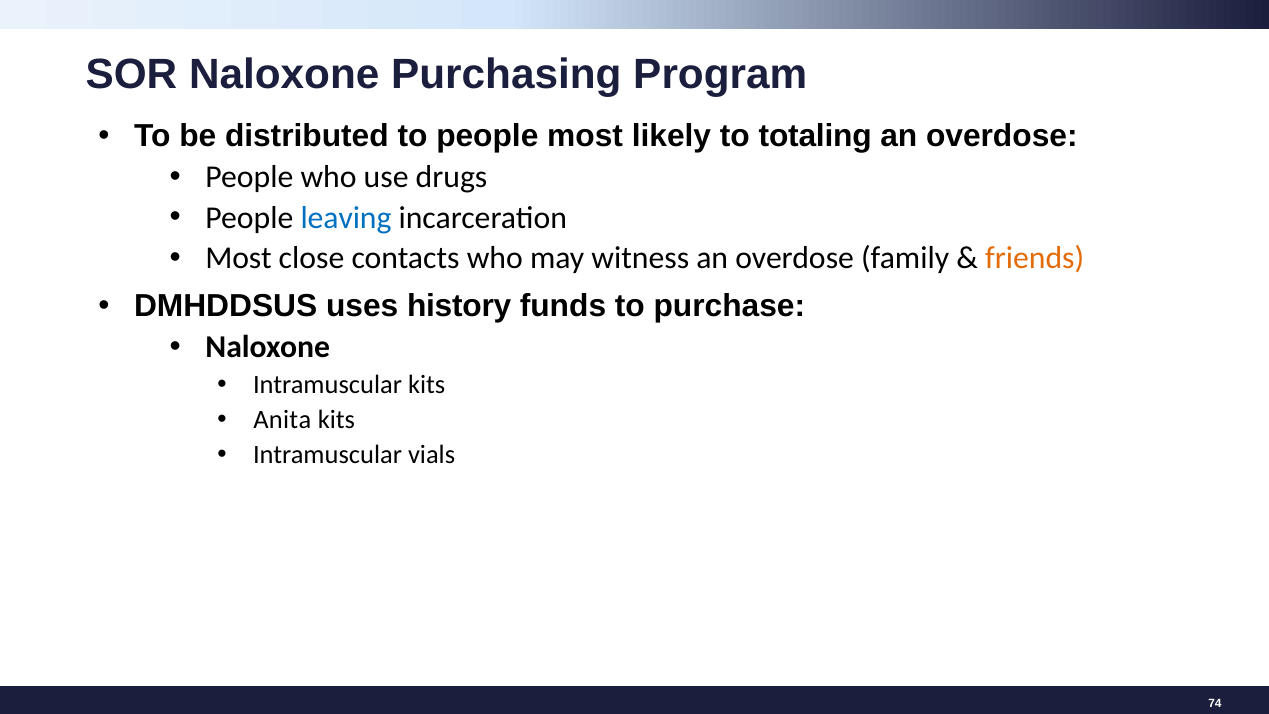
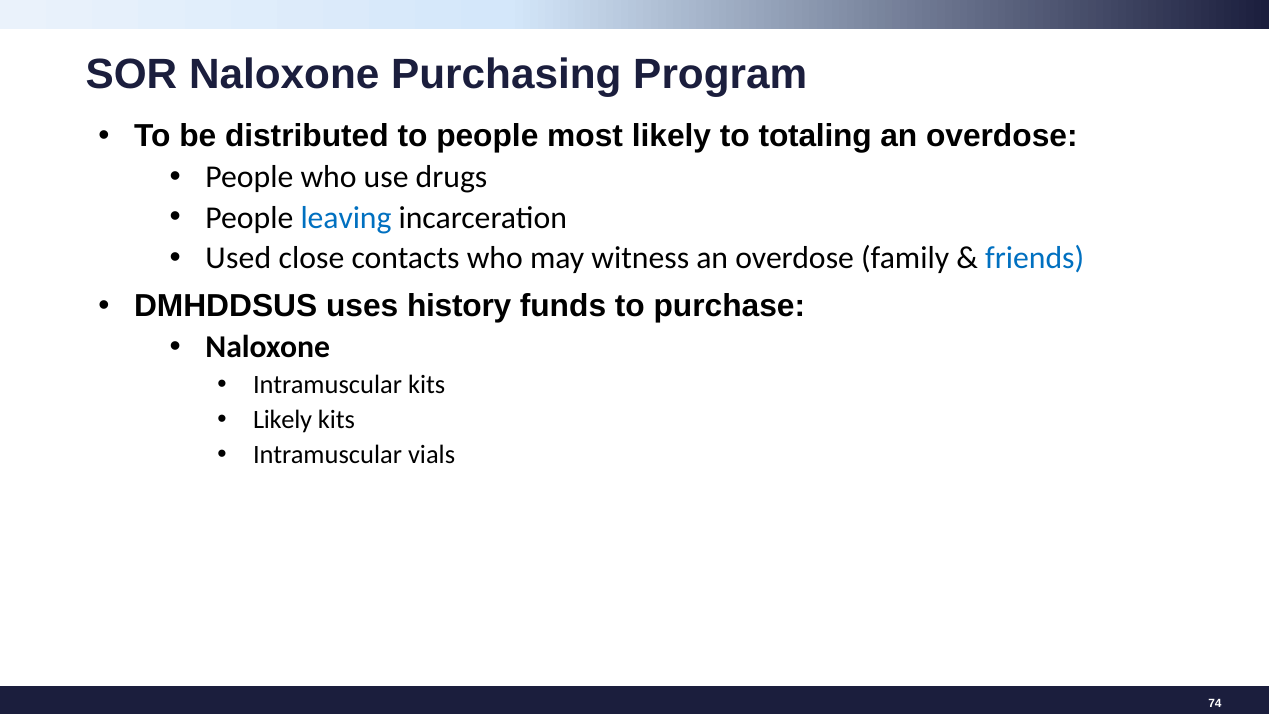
Most at (239, 258): Most -> Used
friends colour: orange -> blue
Anita at (282, 420): Anita -> Likely
